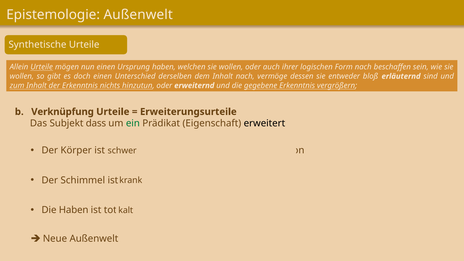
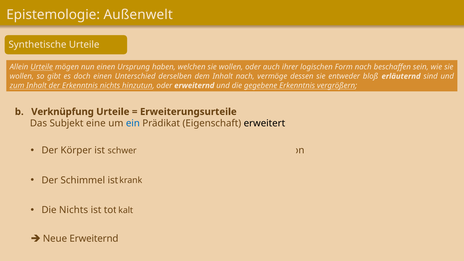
dass: dass -> eine
ein at (133, 123) colour: green -> blue
Die Haben: Haben -> Nichts
Neue Außenwelt: Außenwelt -> Erweiternd
